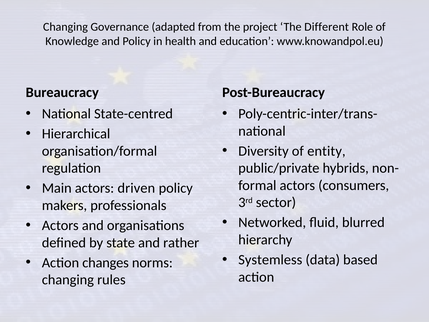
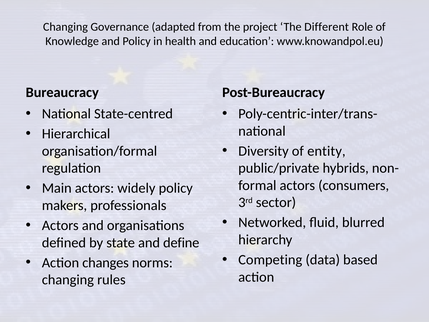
driven: driven -> widely
rather: rather -> define
Systemless: Systemless -> Competing
